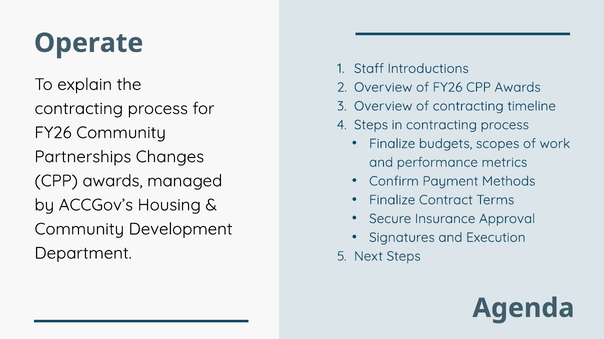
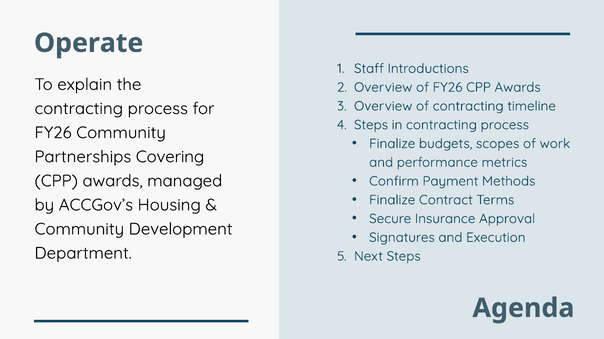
Changes: Changes -> Covering
